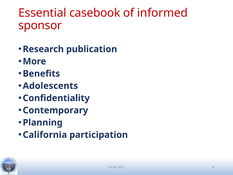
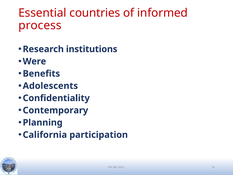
casebook: casebook -> countries
sponsor: sponsor -> process
publication: publication -> institutions
More: More -> Were
